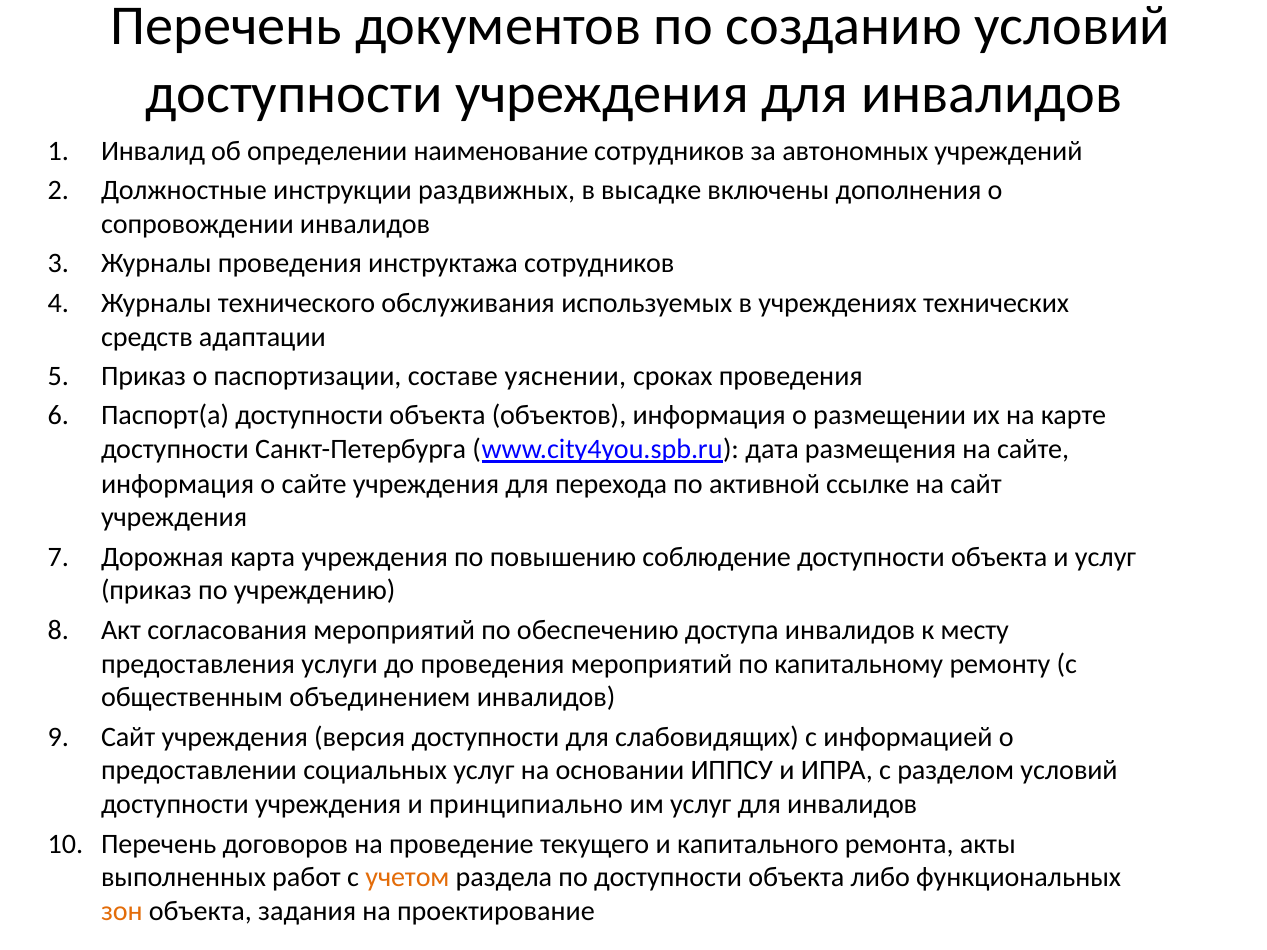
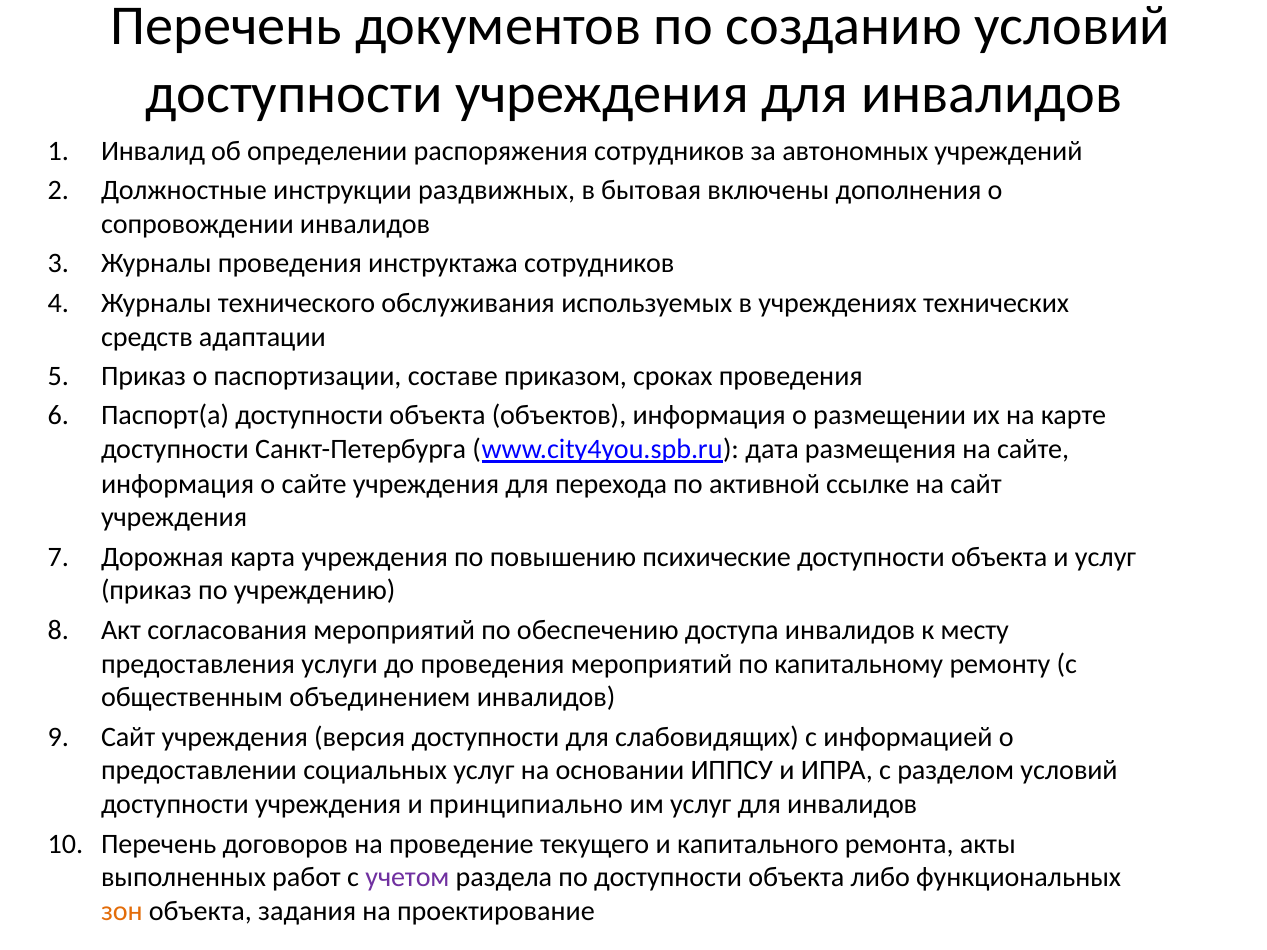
наименование: наименование -> распоряжения
высадке: высадке -> бытовая
уяснении: уяснении -> приказом
соблюдение: соблюдение -> психические
учетом colour: orange -> purple
